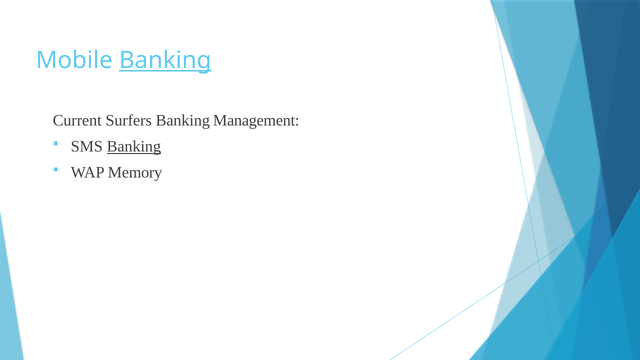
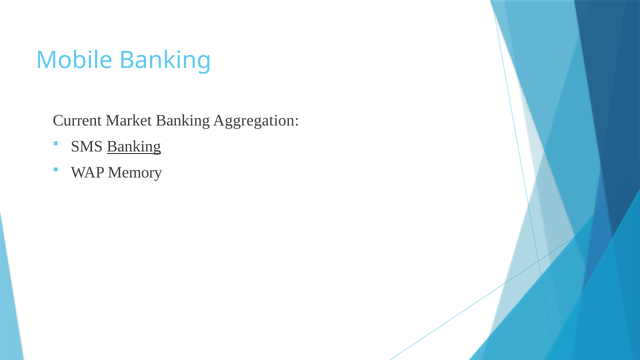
Banking at (165, 60) underline: present -> none
Surfers: Surfers -> Market
Management: Management -> Aggregation
